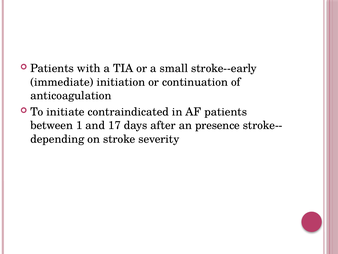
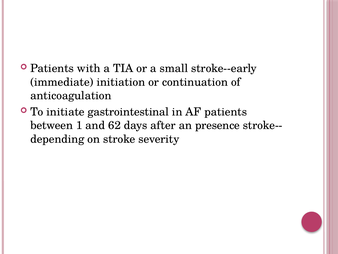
contraindicated: contraindicated -> gastrointestinal
17: 17 -> 62
